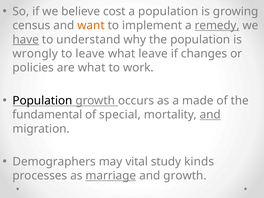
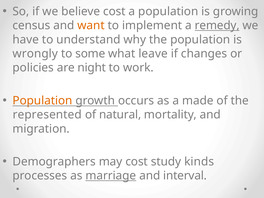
have underline: present -> none
to leave: leave -> some
are what: what -> night
Population at (42, 101) colour: black -> orange
fundamental: fundamental -> represented
special: special -> natural
and at (210, 115) underline: present -> none
may vital: vital -> cost
and growth: growth -> interval
